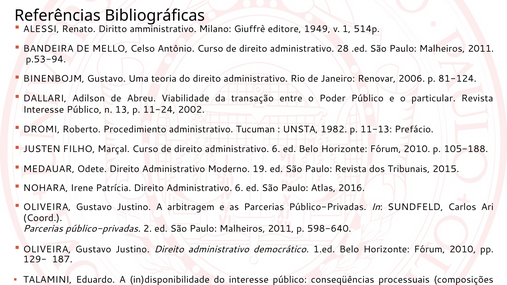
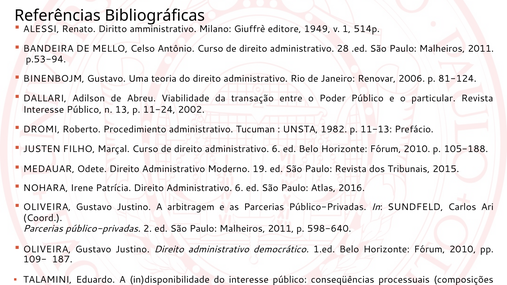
129-: 129- -> 109-
